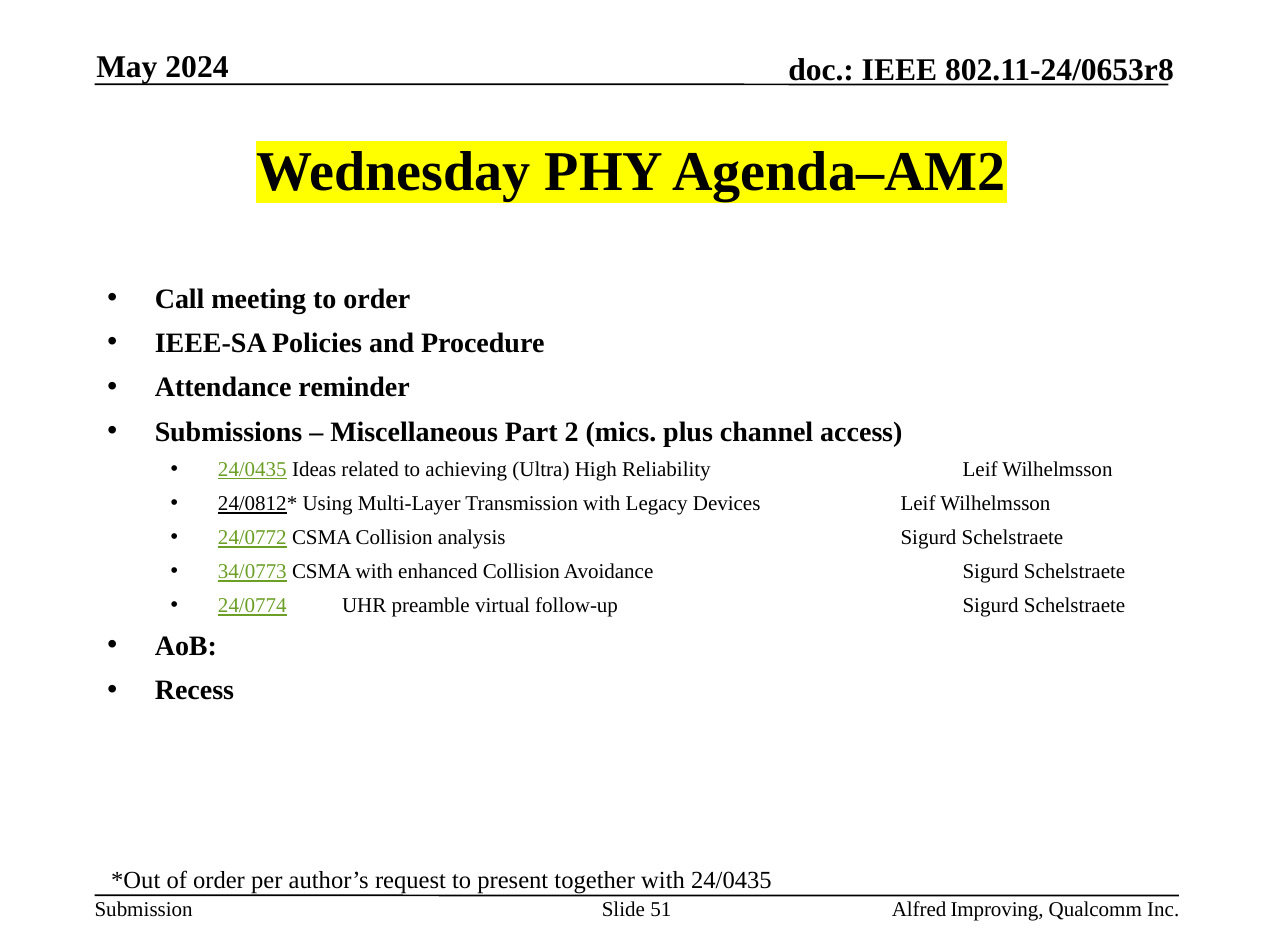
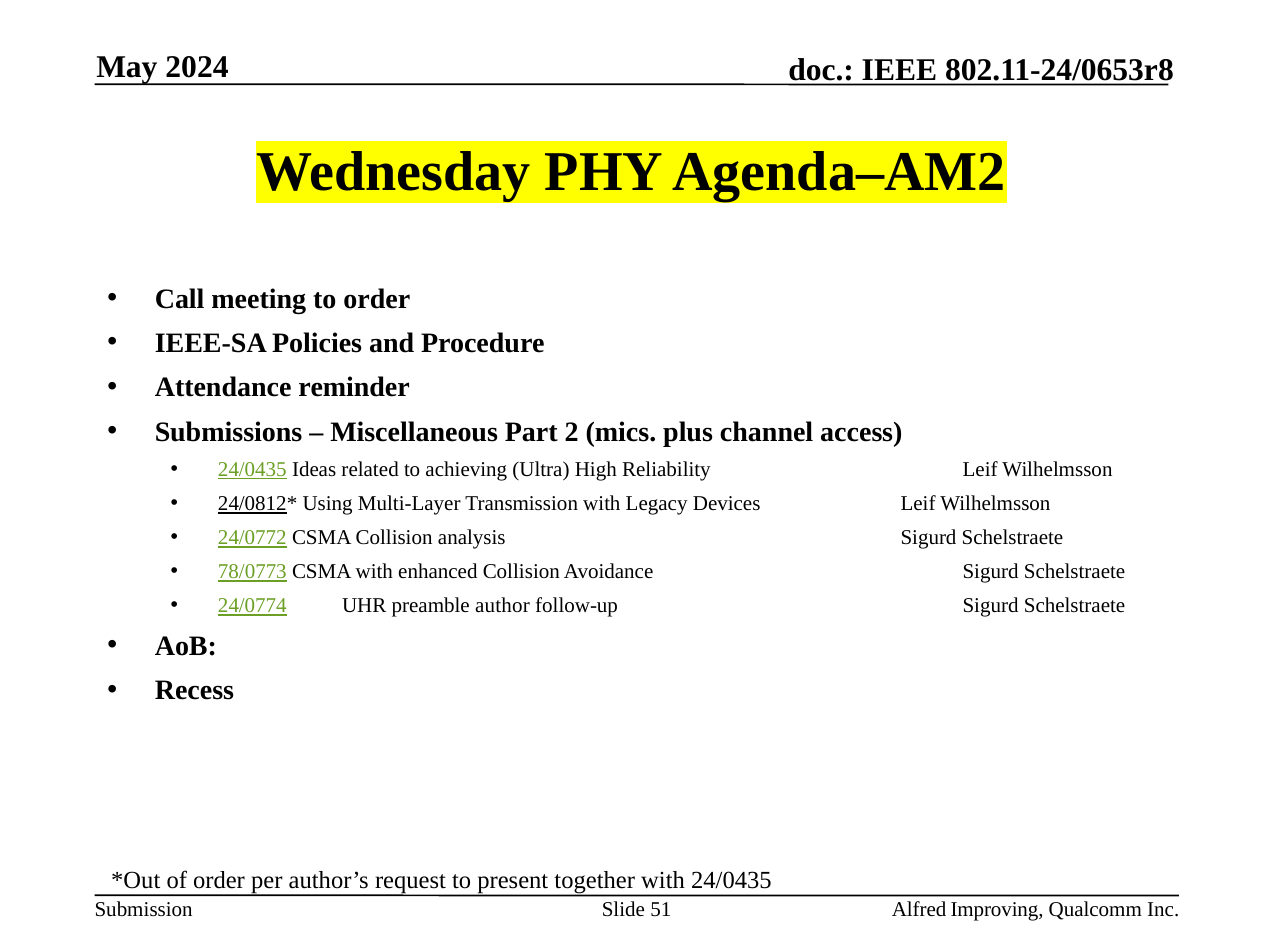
34/0773: 34/0773 -> 78/0773
virtual: virtual -> author
